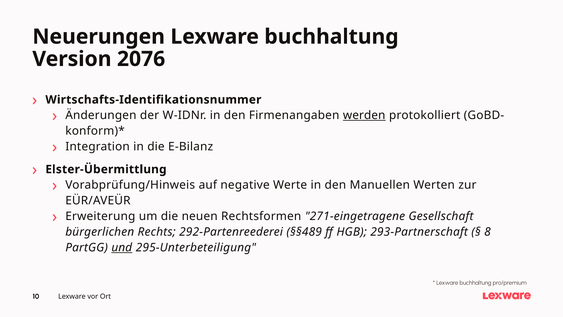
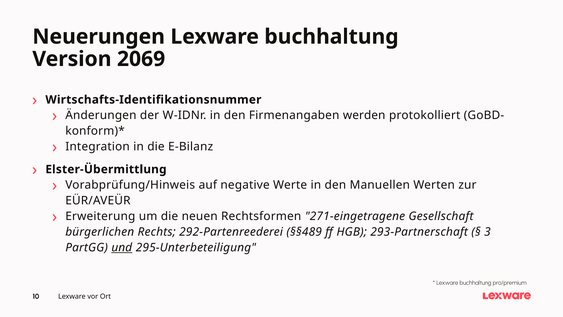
2076: 2076 -> 2069
werden underline: present -> none
8: 8 -> 3
